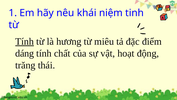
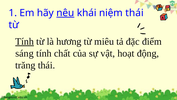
nêu underline: none -> present
niệm tinh: tinh -> thái
dáng: dáng -> sáng
